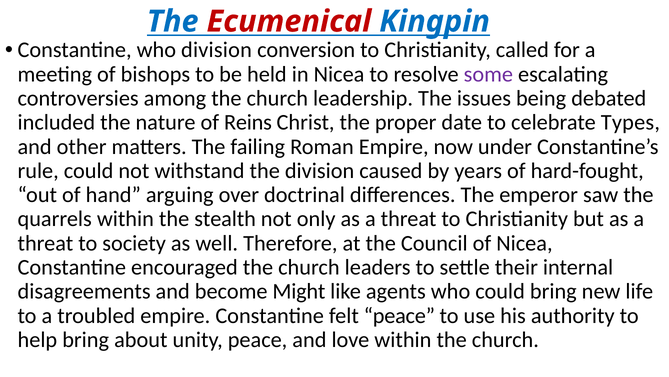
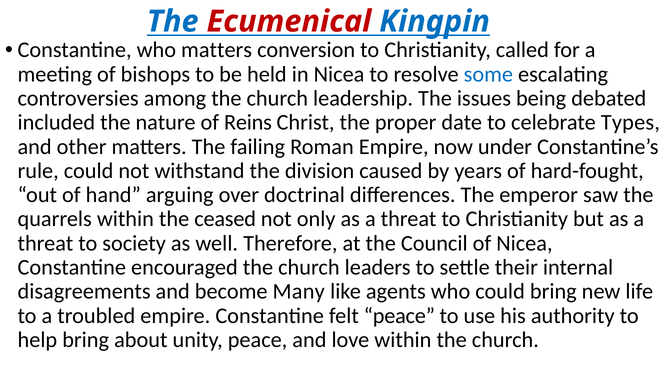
who division: division -> matters
some colour: purple -> blue
stealth: stealth -> ceased
Might: Might -> Many
